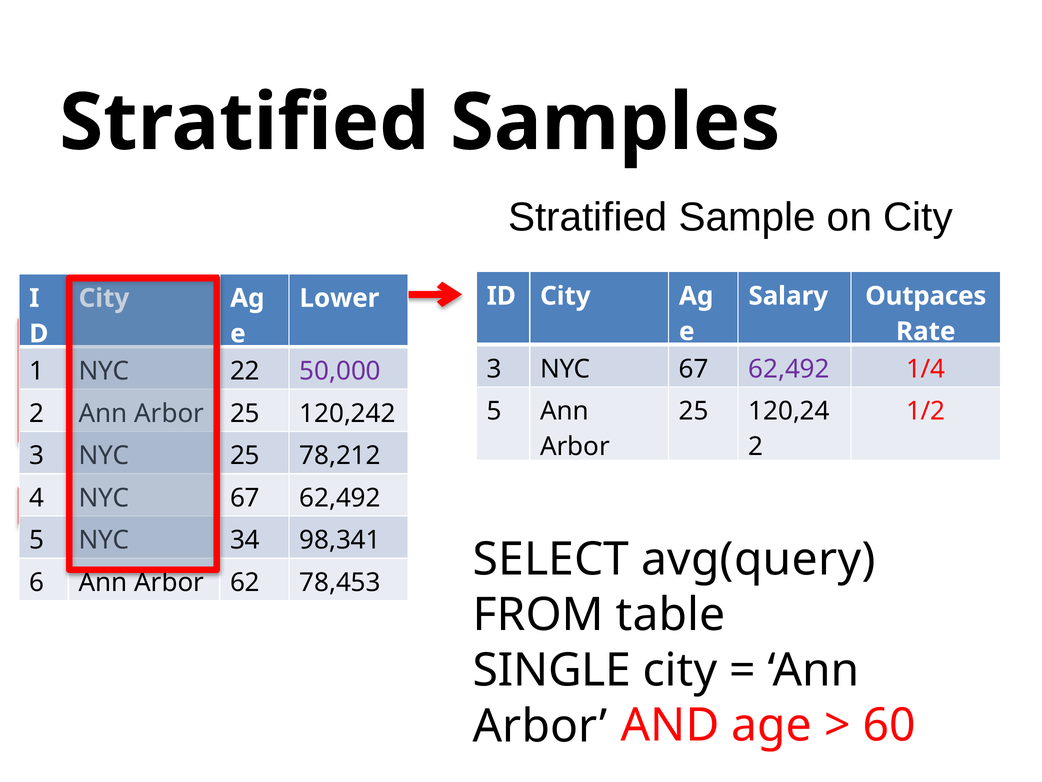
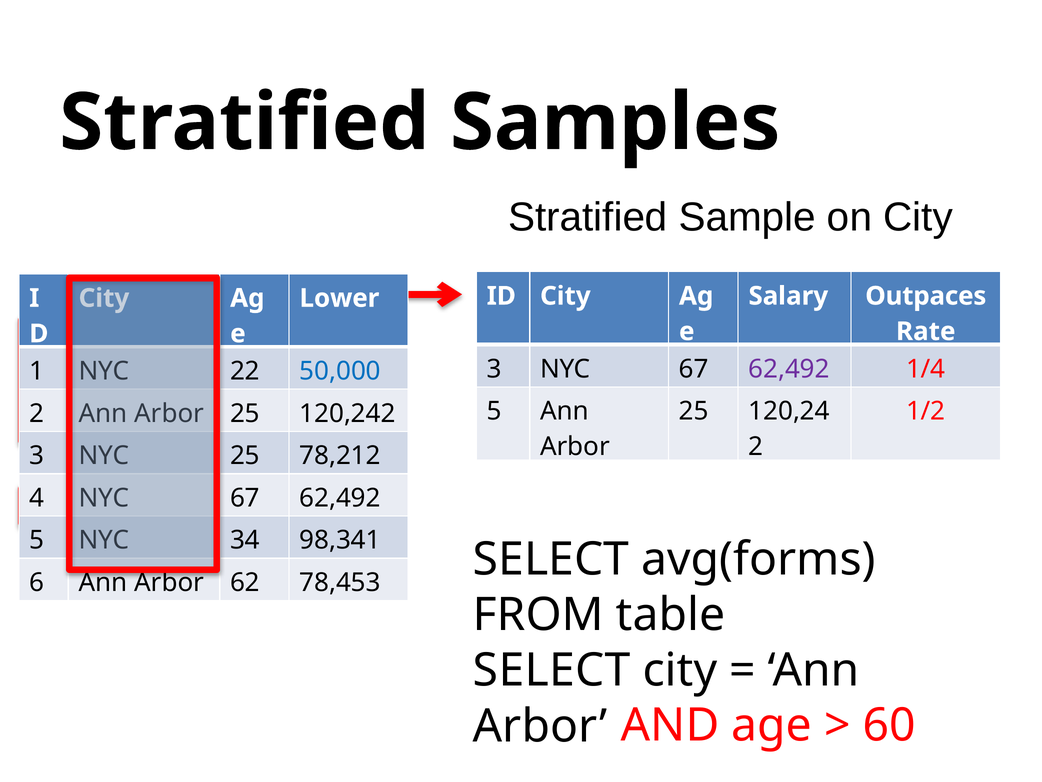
50,000 colour: purple -> blue
avg(query: avg(query -> avg(forms
SINGLE at (552, 670): SINGLE -> SELECT
